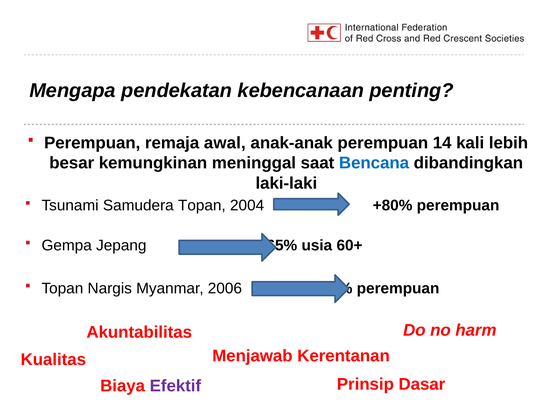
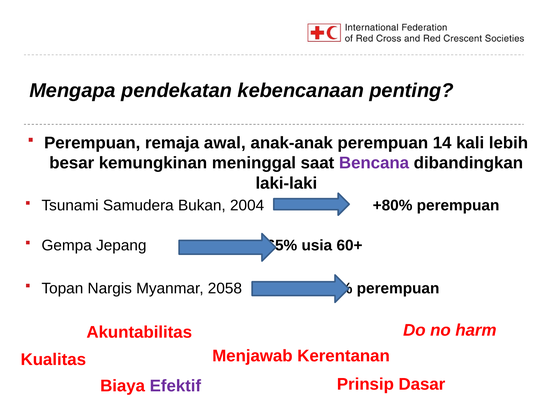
Bencana colour: blue -> purple
Samudera Topan: Topan -> Bukan
2006: 2006 -> 2058
